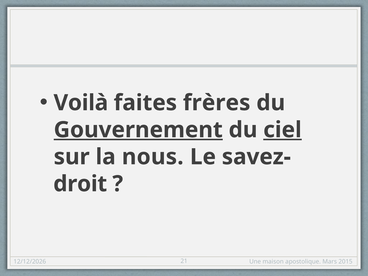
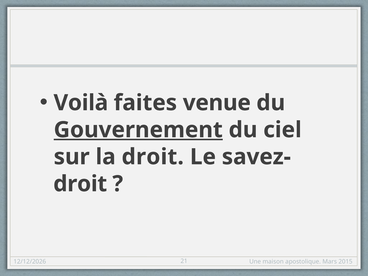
frères: frères -> venue
ciel underline: present -> none
la nous: nous -> droit
